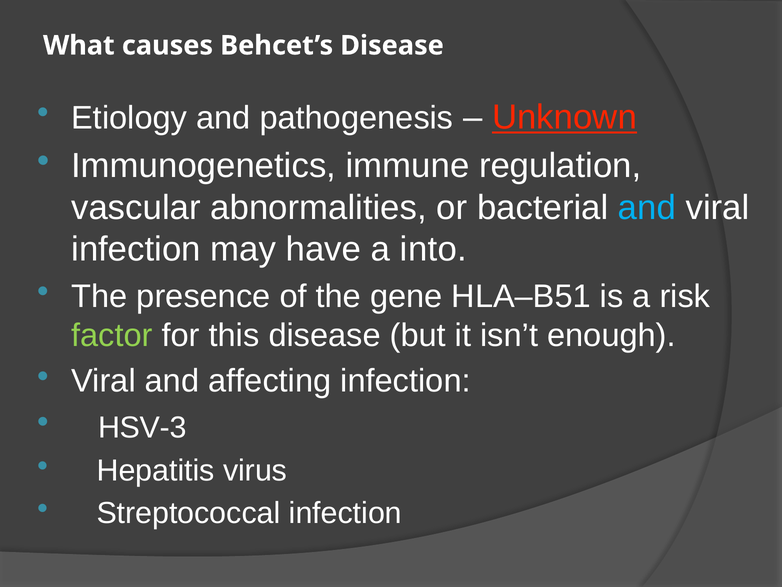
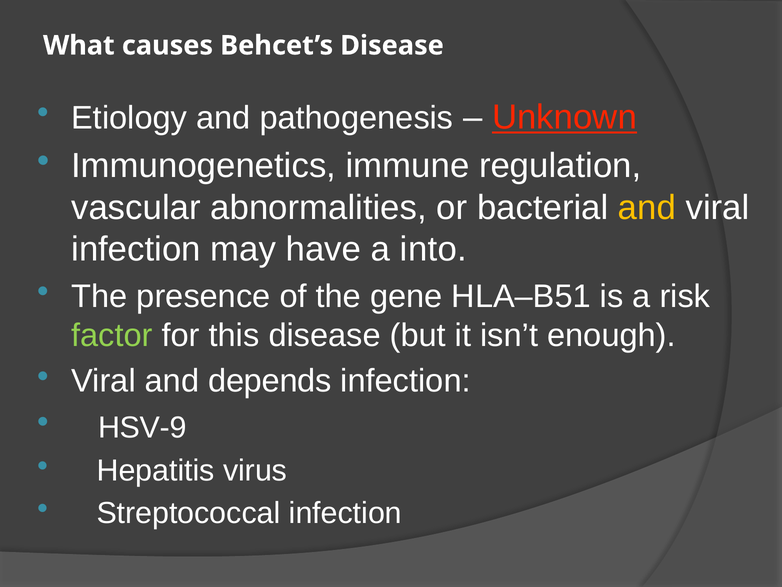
and at (647, 208) colour: light blue -> yellow
affecting: affecting -> depends
HSV-3: HSV-3 -> HSV-9
